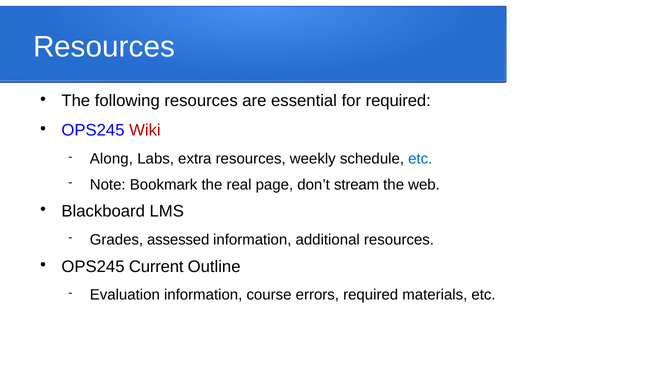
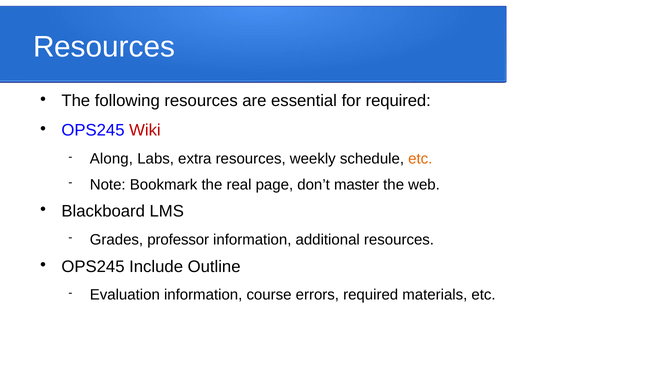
etc at (420, 159) colour: blue -> orange
stream: stream -> master
assessed: assessed -> professor
Current: Current -> Include
